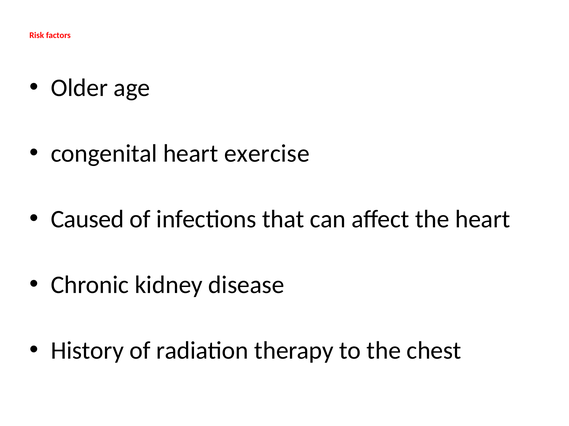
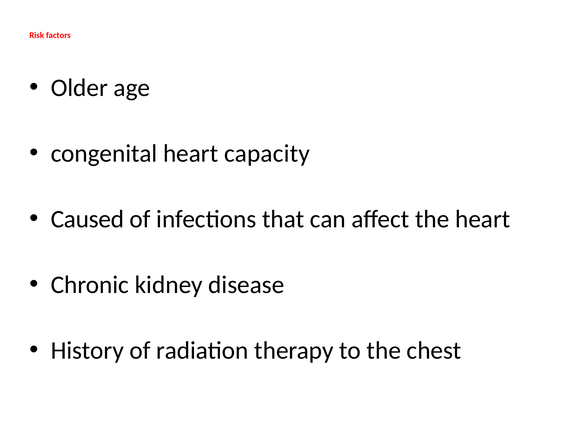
exercise: exercise -> capacity
